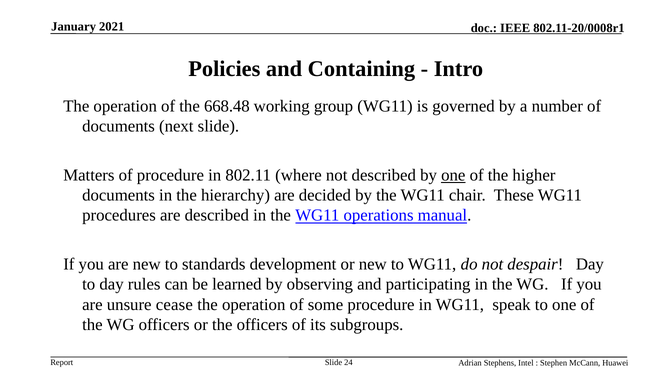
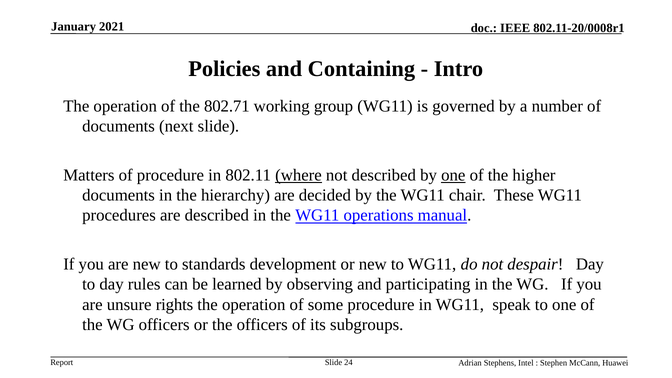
668.48: 668.48 -> 802.71
where underline: none -> present
cease: cease -> rights
